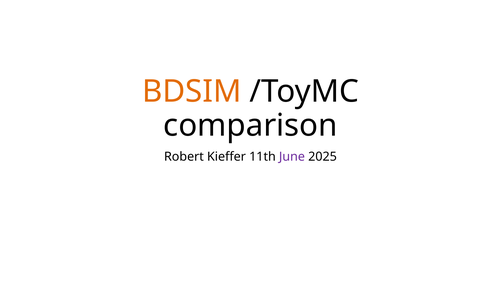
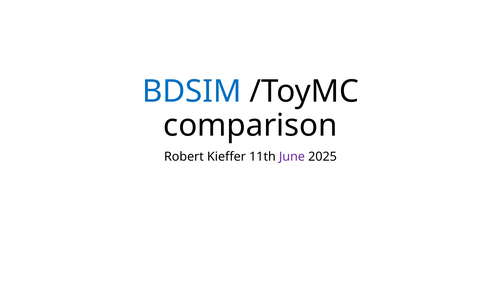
BDSIM colour: orange -> blue
